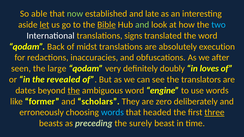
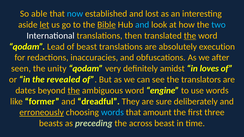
now colour: light green -> light blue
late: late -> lost
and at (142, 25) colour: light green -> light blue
signs: signs -> then
the at (190, 36) underline: none -> present
Back: Back -> Lead
of midst: midst -> beast
large: large -> unity
doubly: doubly -> amidst
scholars: scholars -> dreadful
zero: zero -> sure
erroneously underline: none -> present
headed: headed -> amount
three underline: present -> none
surely: surely -> across
